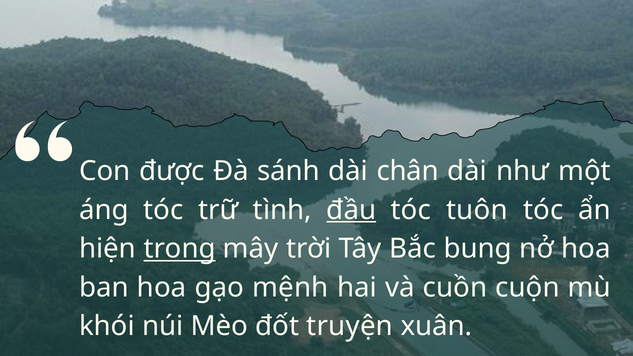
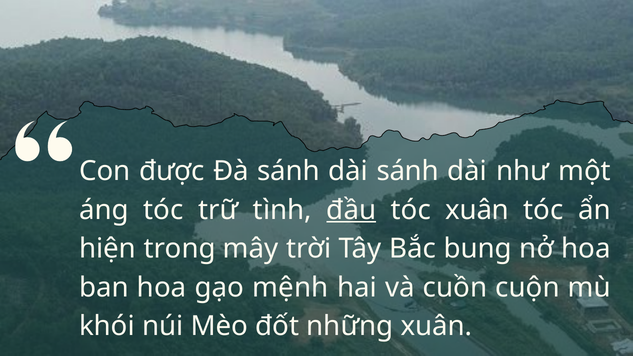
dài chân: chân -> sánh
tóc tuôn: tuôn -> xuân
trong underline: present -> none
truyện: truyện -> những
